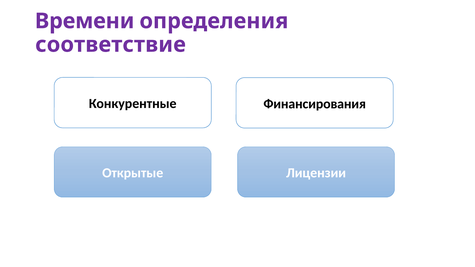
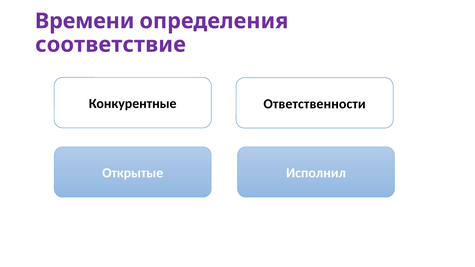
Финансирования: Финансирования -> Ответственности
Лицензии: Лицензии -> Исполнил
